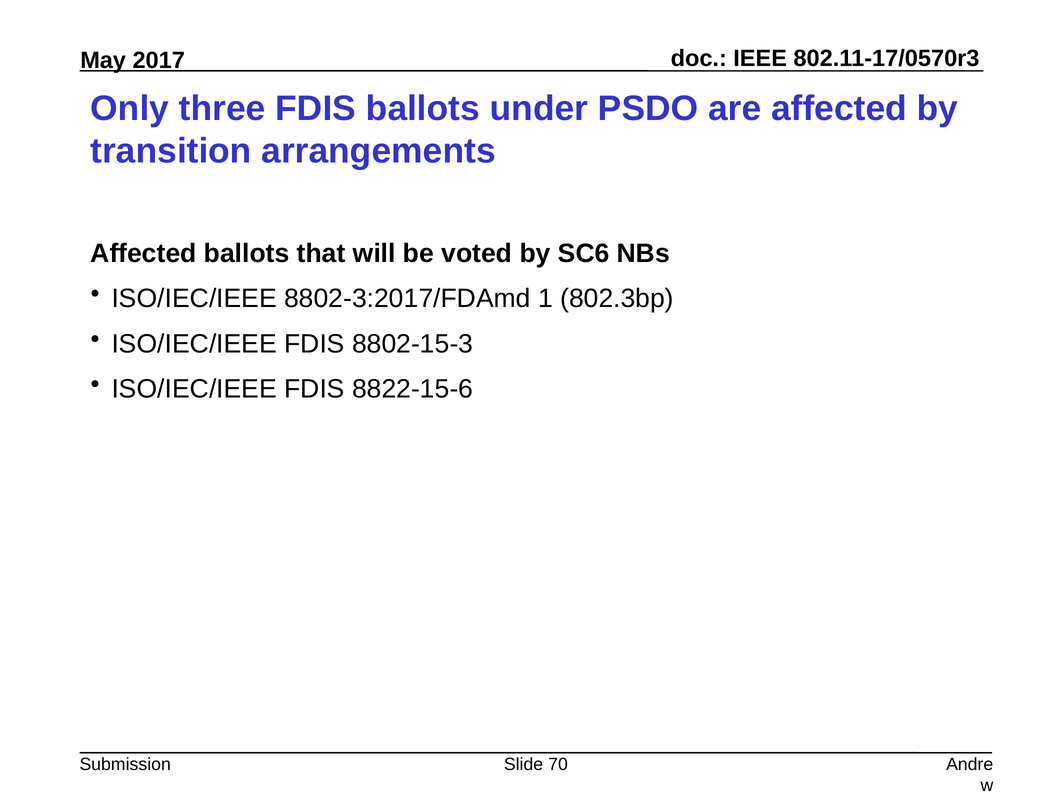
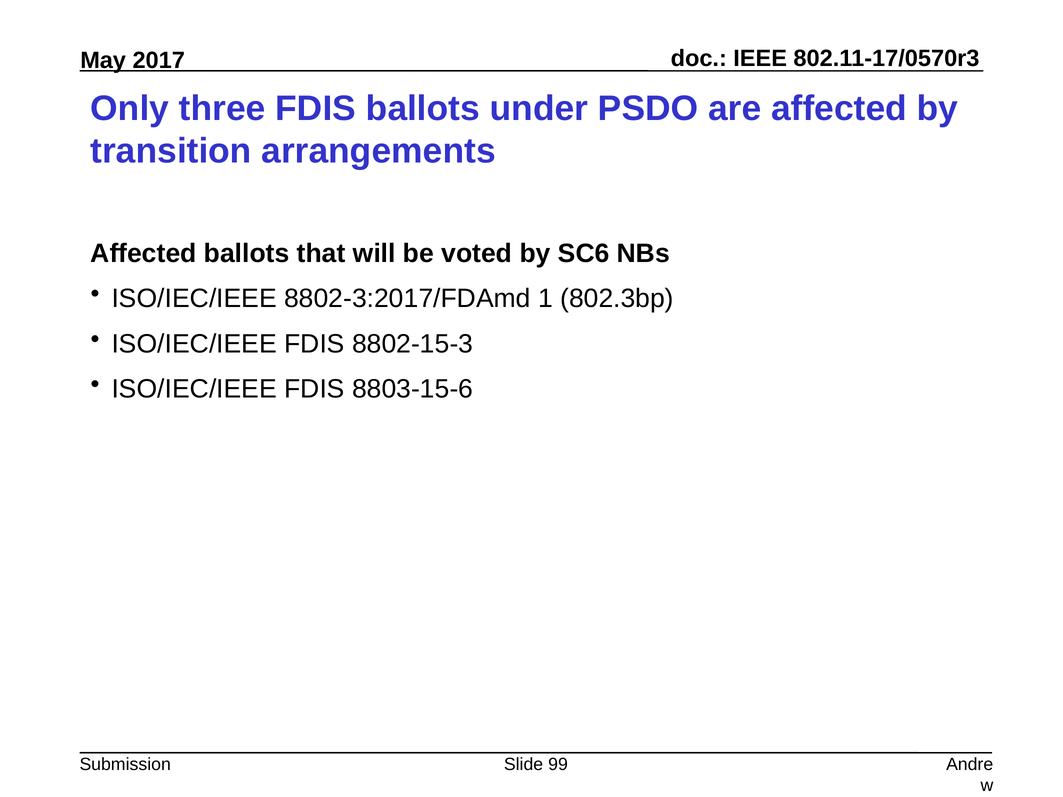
8822-15-6: 8822-15-6 -> 8803-15-6
70: 70 -> 99
